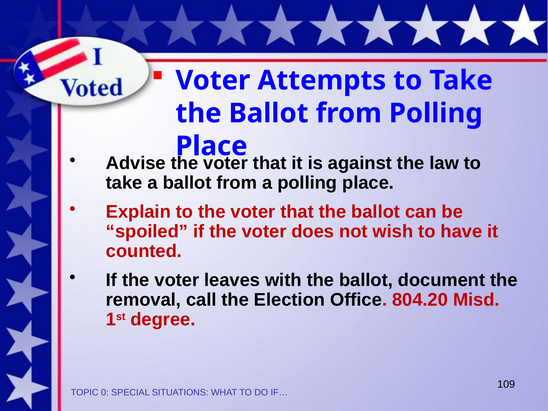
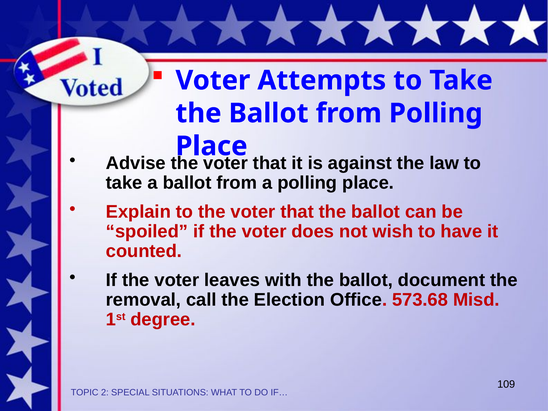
804.20: 804.20 -> 573.68
0: 0 -> 2
